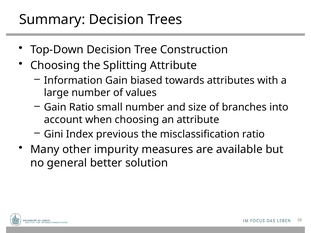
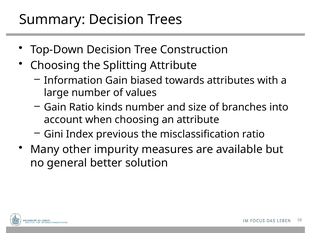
small: small -> kinds
